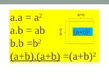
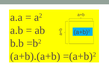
a+b).(a+b underline: present -> none
